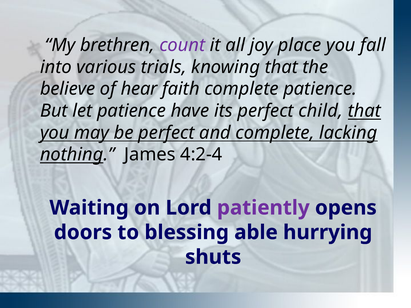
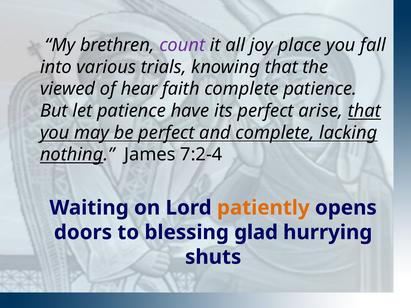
believe: believe -> viewed
child: child -> arise
4:2-4: 4:2-4 -> 7:2-4
patiently colour: purple -> orange
able: able -> glad
